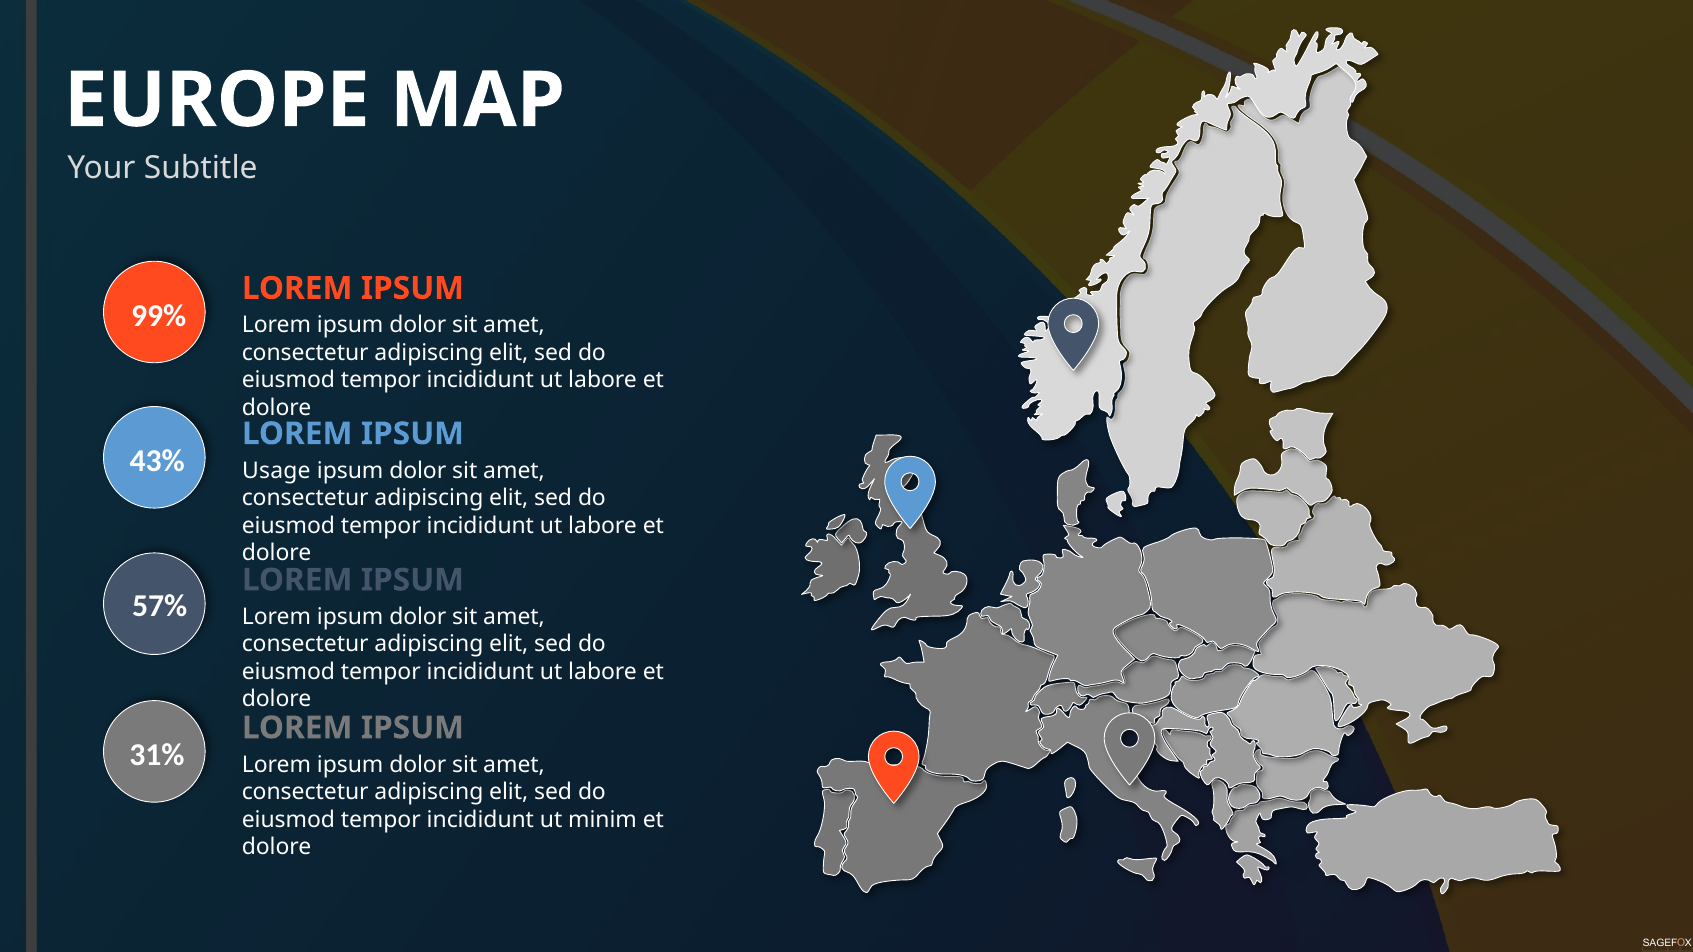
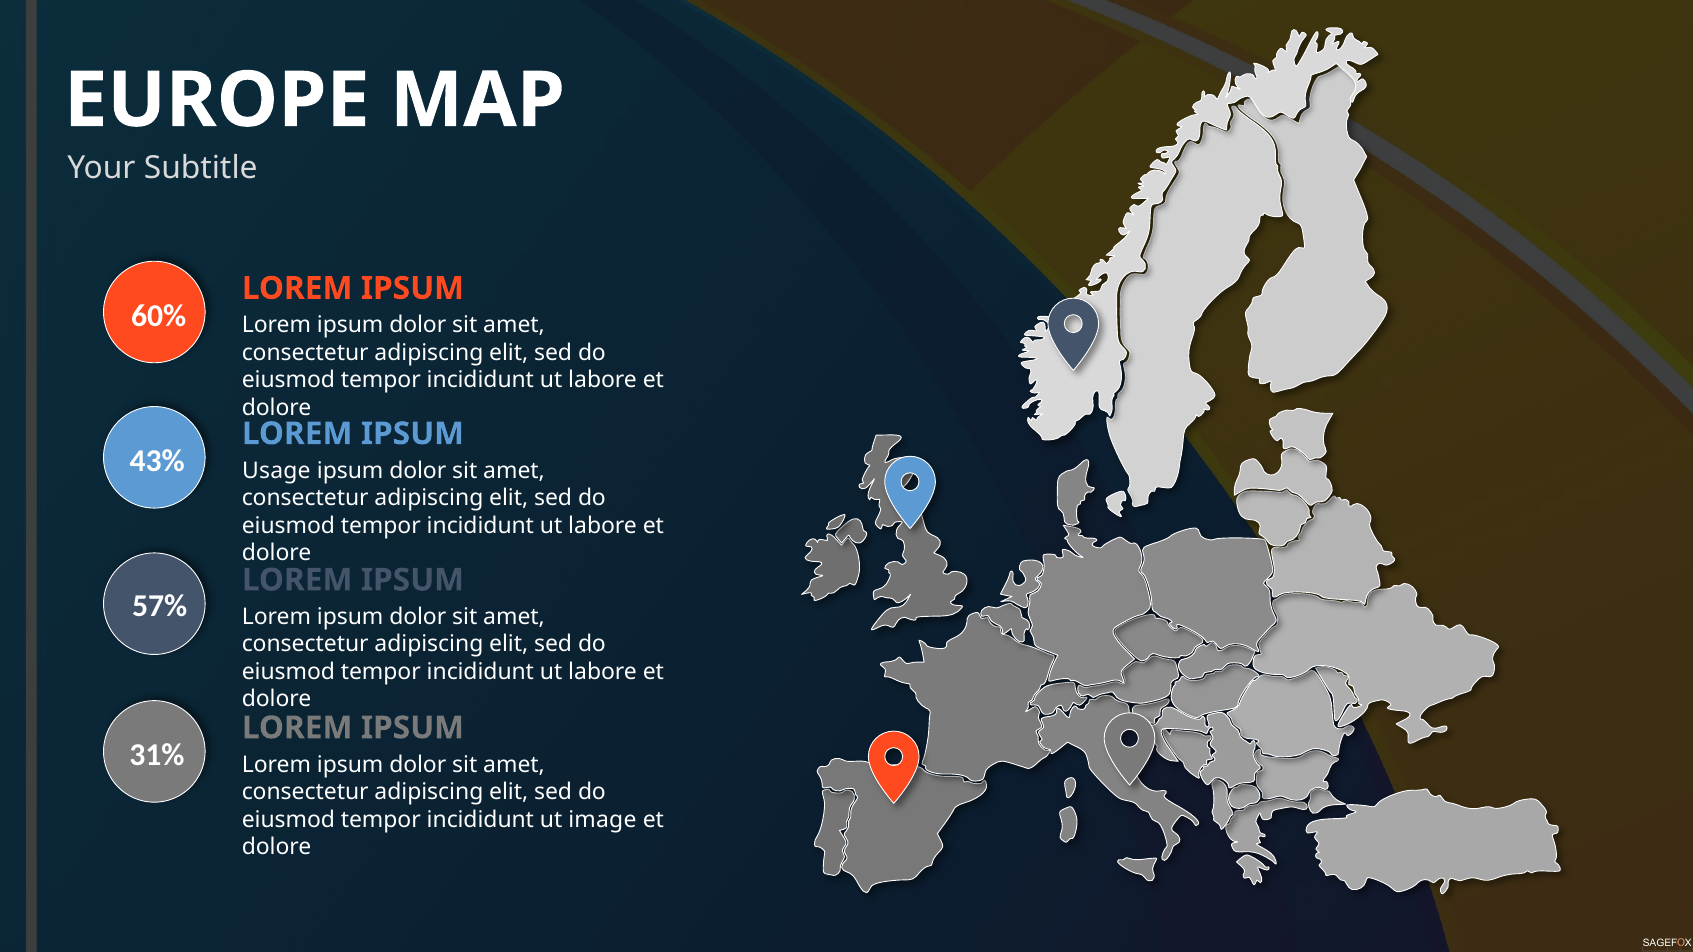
99%: 99% -> 60%
minim: minim -> image
